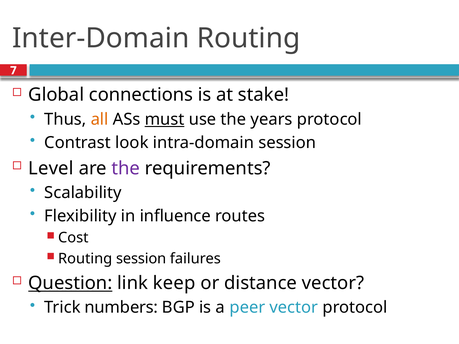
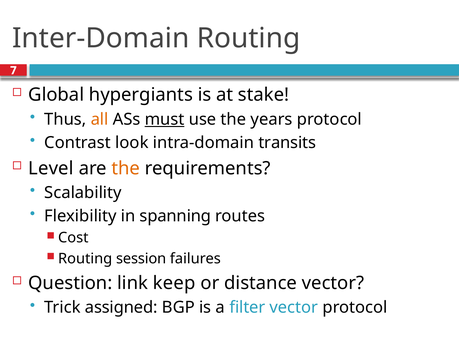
connections: connections -> hypergiants
intra-domain session: session -> transits
the at (126, 168) colour: purple -> orange
influence: influence -> spanning
Question underline: present -> none
numbers: numbers -> assigned
peer: peer -> filter
